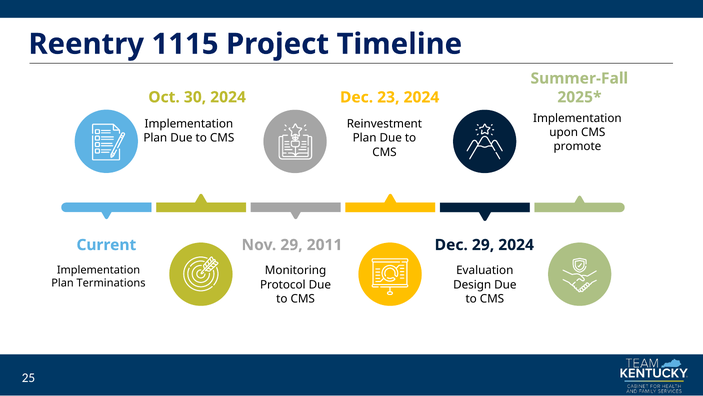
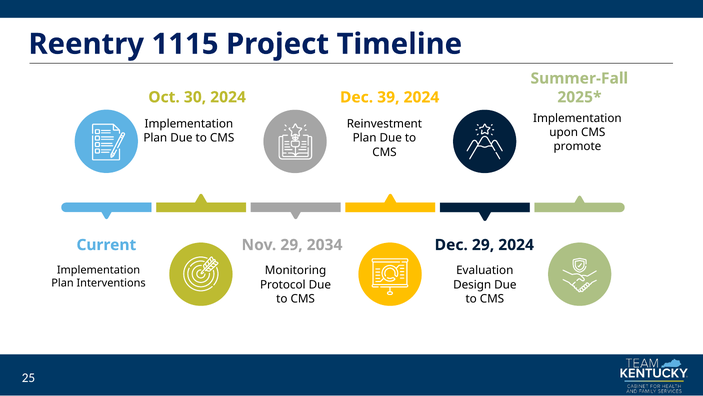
23: 23 -> 39
2011: 2011 -> 2034
Terminations: Terminations -> Interventions
